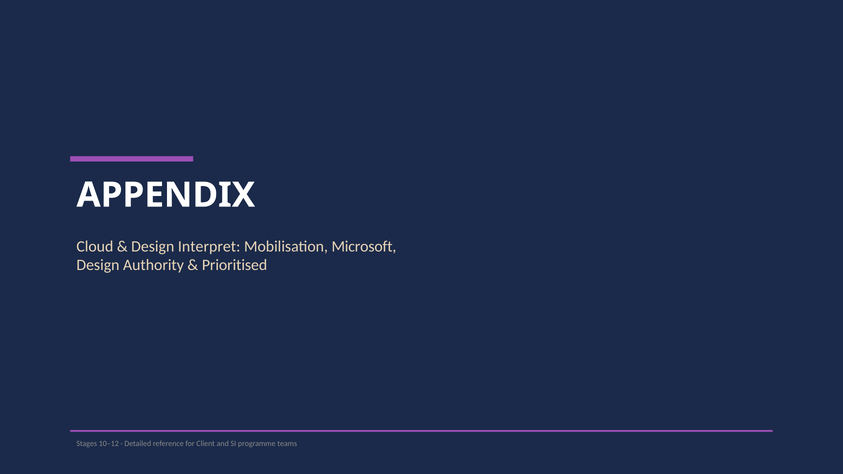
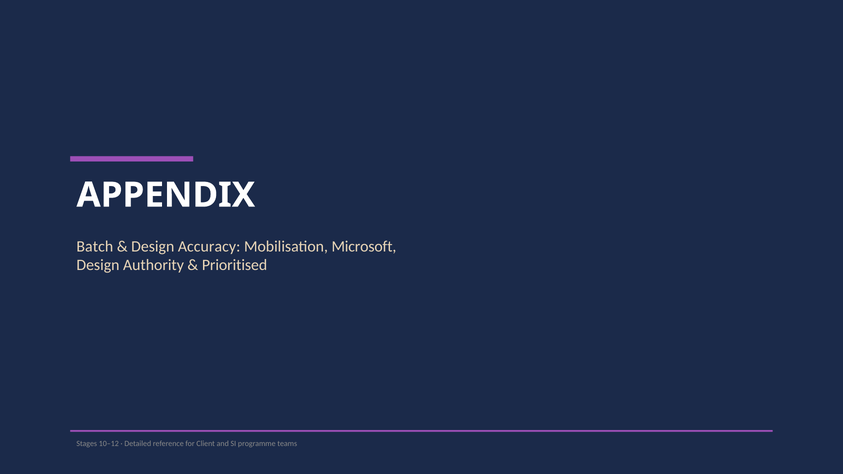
Cloud: Cloud -> Batch
Interpret: Interpret -> Accuracy
